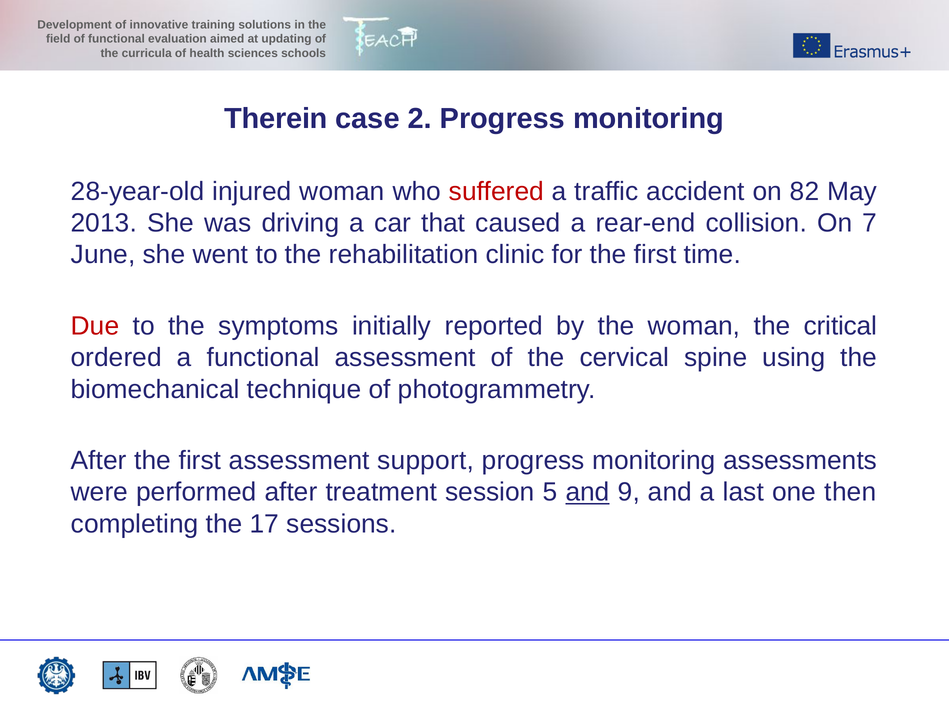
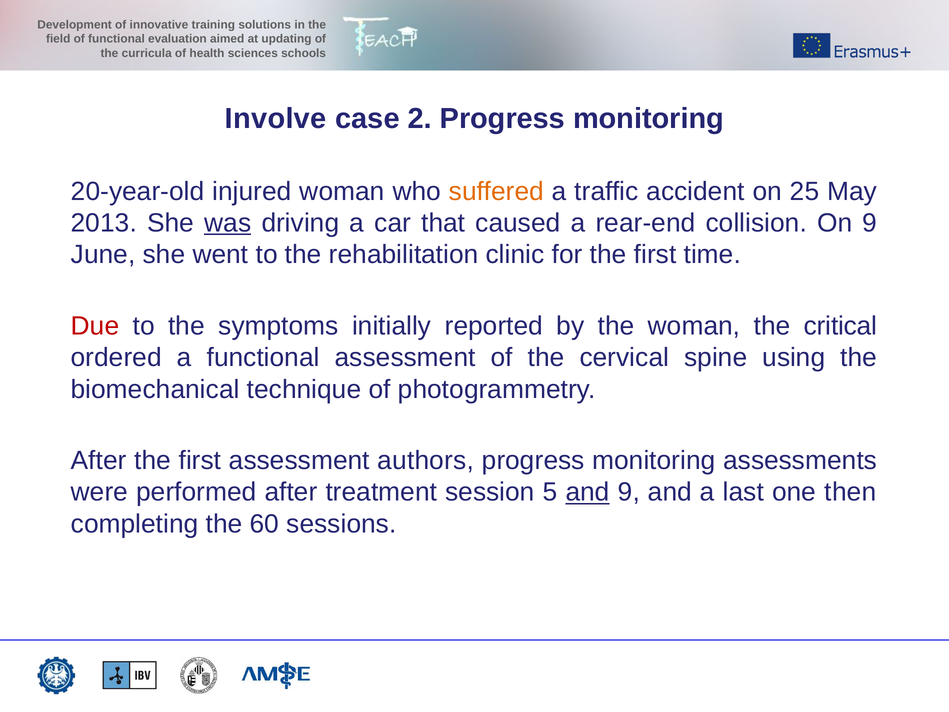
Therein: Therein -> Involve
28-year-old: 28-year-old -> 20-year-old
suffered colour: red -> orange
82: 82 -> 25
was underline: none -> present
On 7: 7 -> 9
support: support -> authors
17: 17 -> 60
